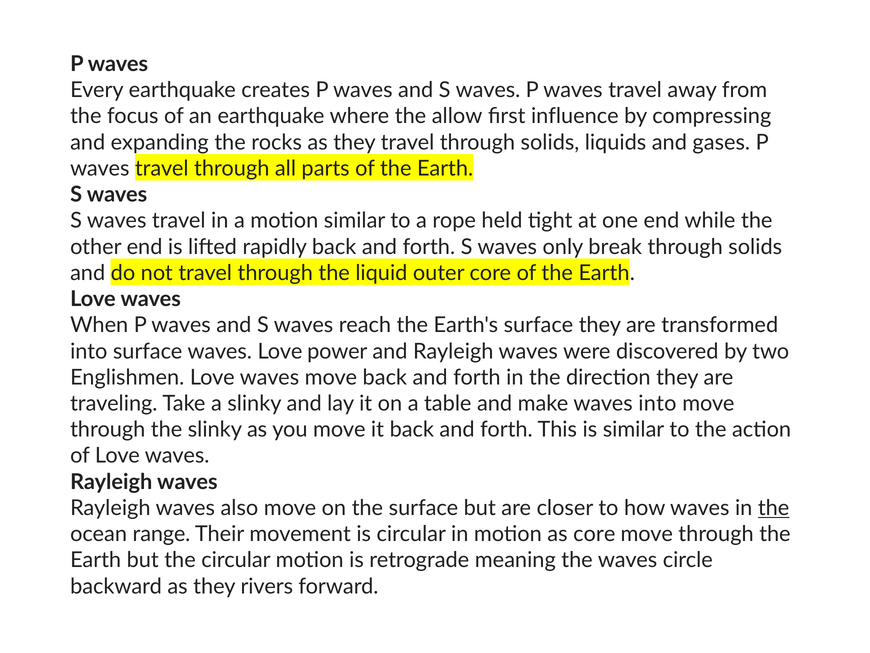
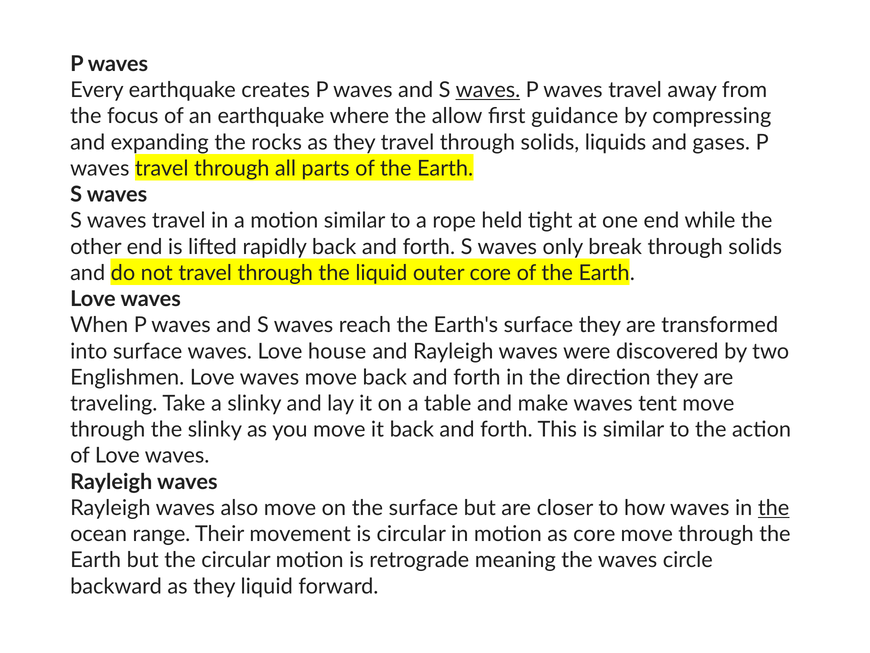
waves at (488, 90) underline: none -> present
influence: influence -> guidance
power: power -> house
waves into: into -> tent
they rivers: rivers -> liquid
